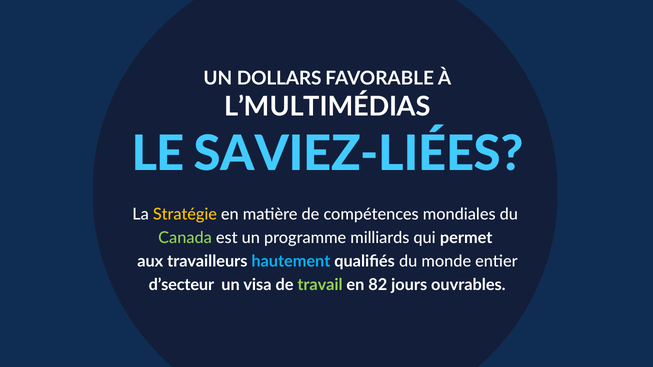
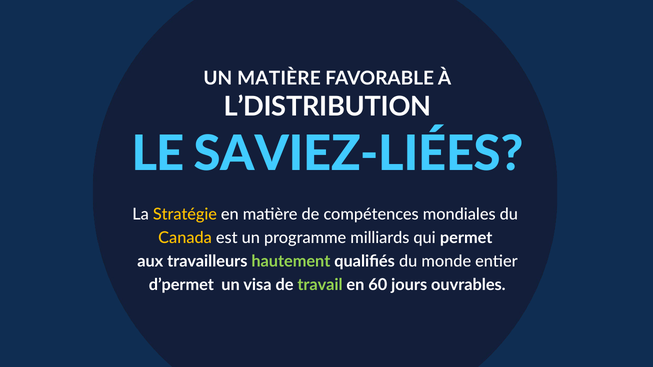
UN DOLLARS: DOLLARS -> MATIÈRE
L’MULTIMÉDIAS: L’MULTIMÉDIAS -> L’DISTRIBUTION
Canada colour: light green -> yellow
hautement colour: light blue -> light green
d’secteur: d’secteur -> d’permet
82: 82 -> 60
